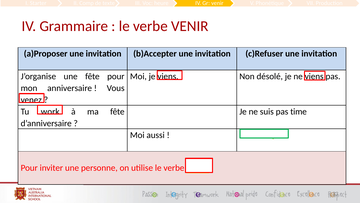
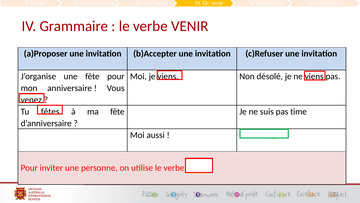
work: work -> fêtes
